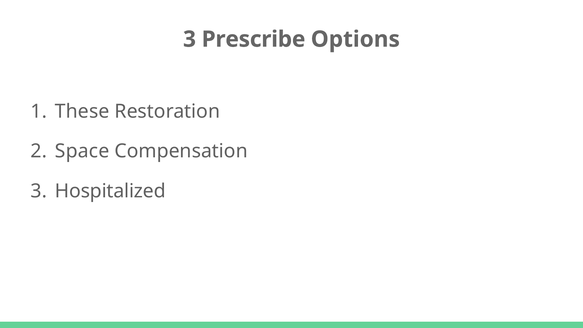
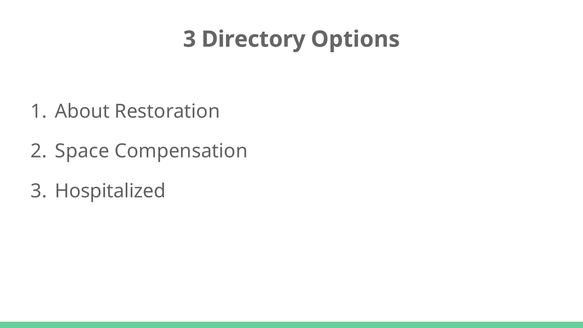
Prescribe: Prescribe -> Directory
These: These -> About
